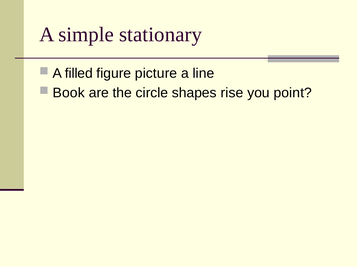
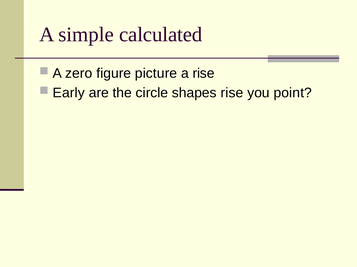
stationary: stationary -> calculated
filled: filled -> zero
a line: line -> rise
Book: Book -> Early
